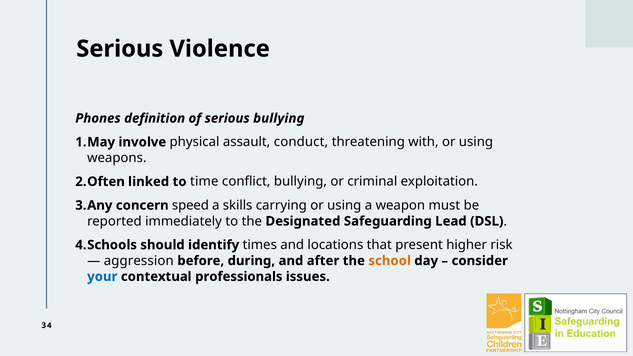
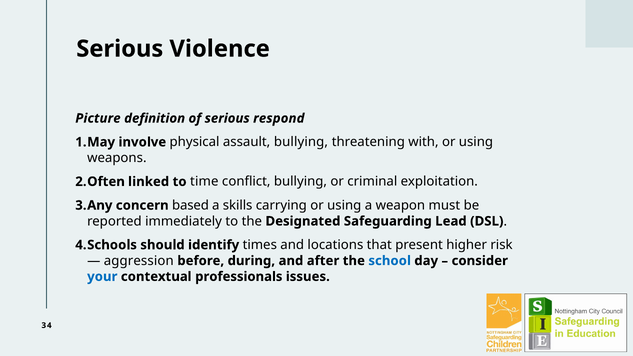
Phones: Phones -> Picture
serious bullying: bullying -> respond
assault conduct: conduct -> bullying
speed: speed -> based
school colour: orange -> blue
